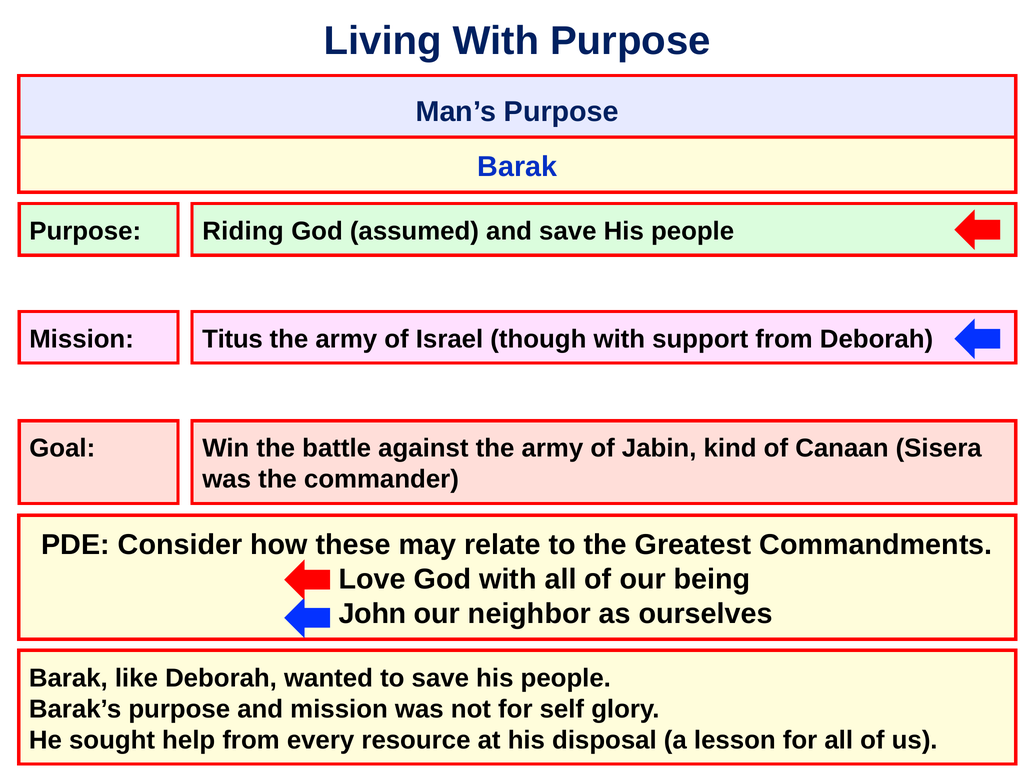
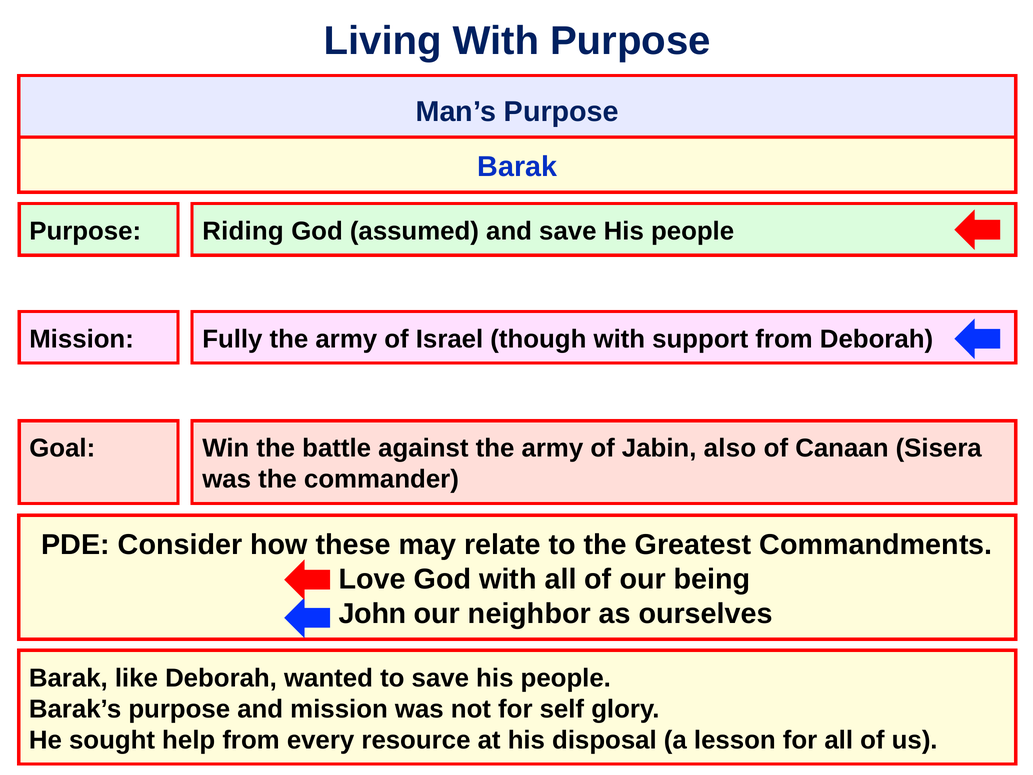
Titus: Titus -> Fully
kind: kind -> also
